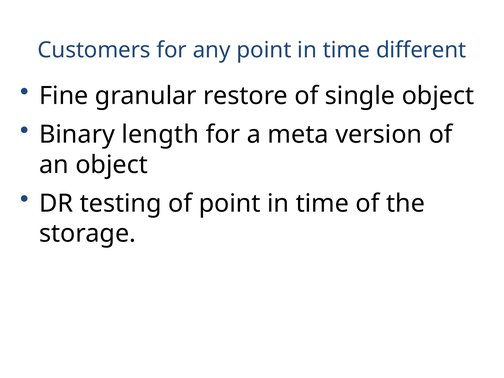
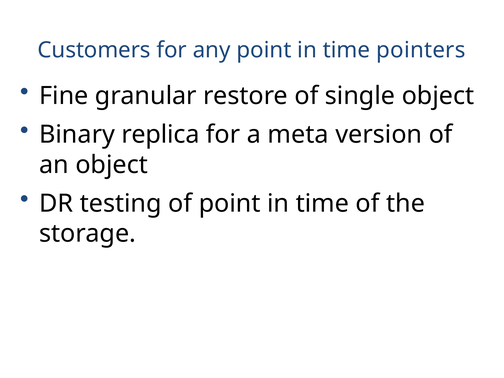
different: different -> pointers
length: length -> replica
